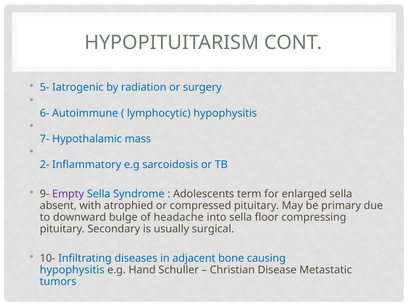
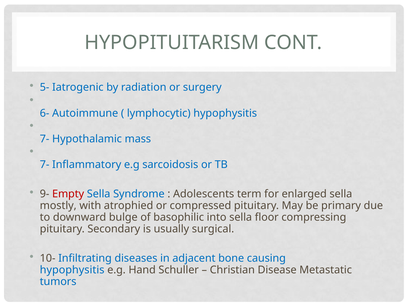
2- at (45, 165): 2- -> 7-
Empty colour: purple -> red
absent: absent -> mostly
headache: headache -> basophilic
